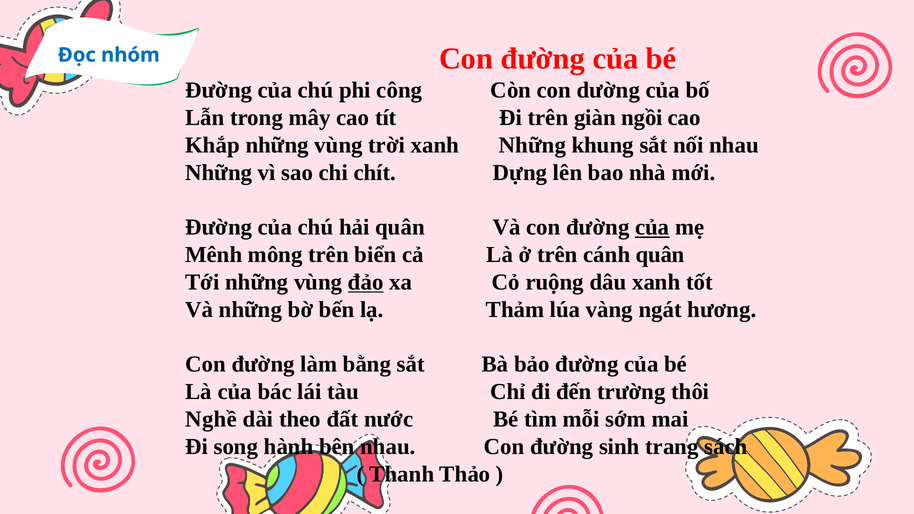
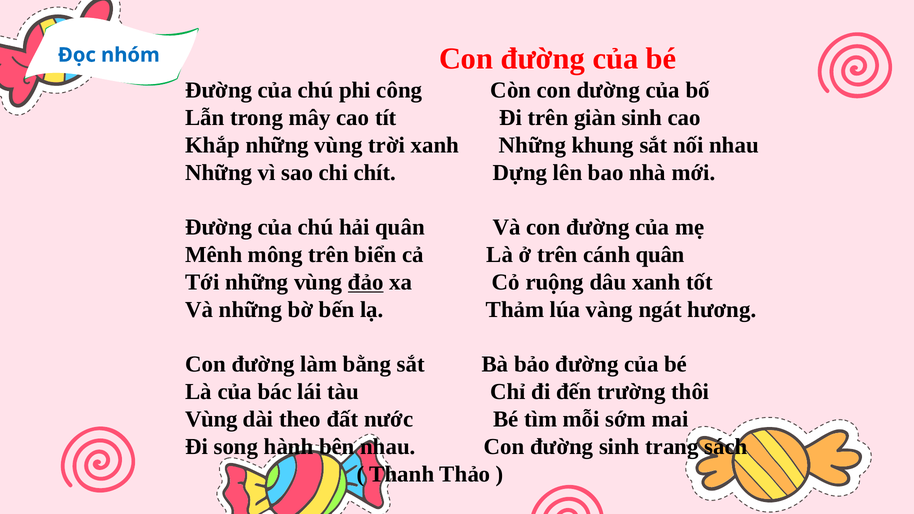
giàn ngồi: ngồi -> sinh
của at (652, 227) underline: present -> none
Nghề at (211, 419): Nghề -> Vùng
